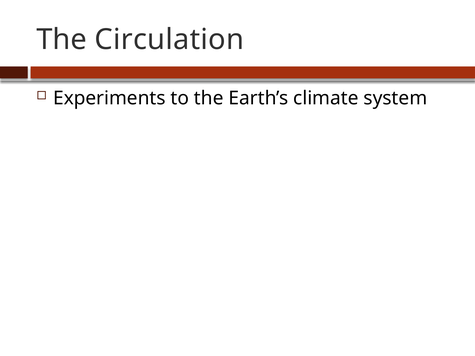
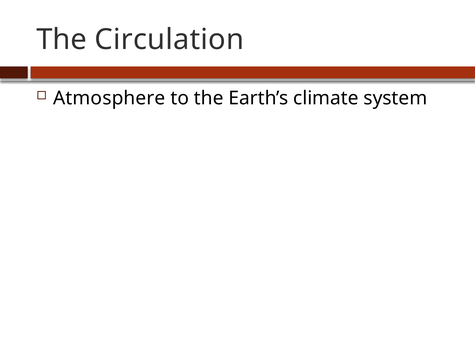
Experiments: Experiments -> Atmosphere
